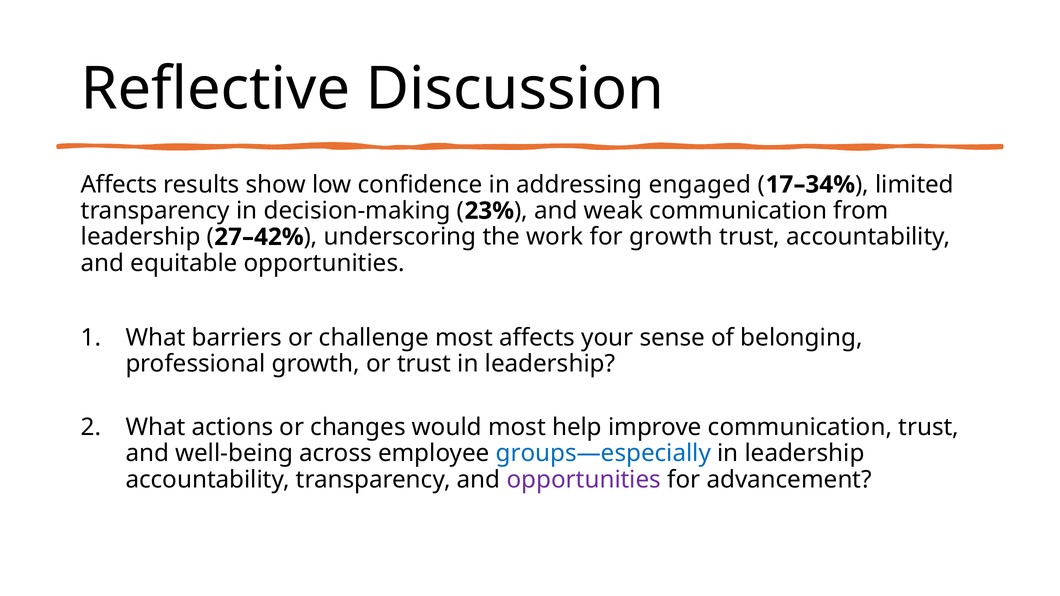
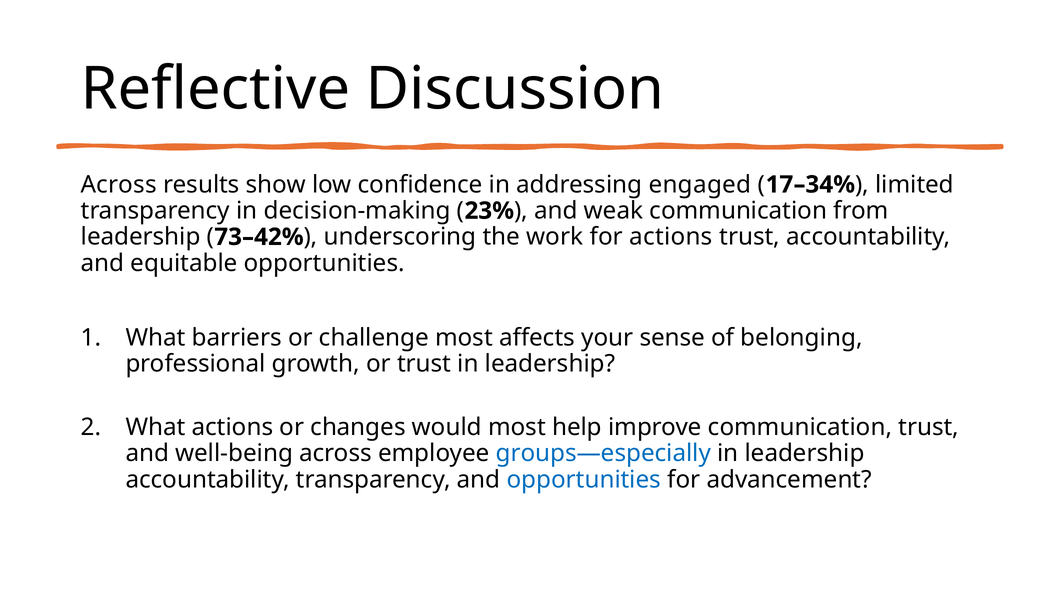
Affects at (119, 185): Affects -> Across
27–42%: 27–42% -> 73–42%
for growth: growth -> actions
opportunities at (584, 480) colour: purple -> blue
